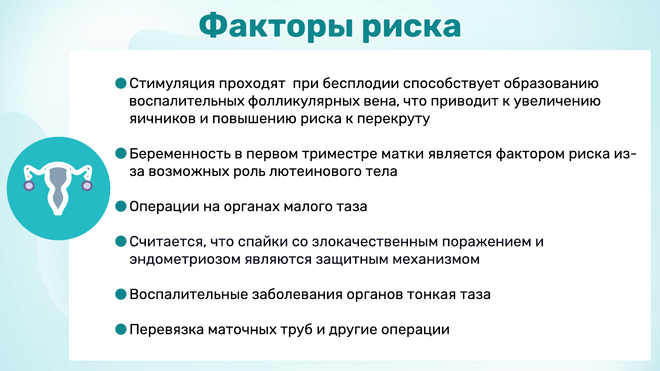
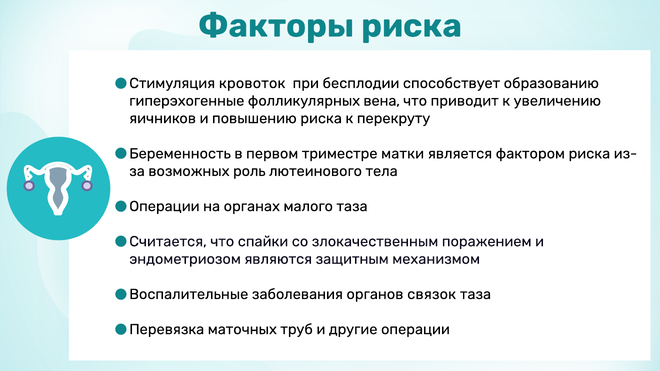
проходят: проходят -> кровоток
воспалительных: воспалительных -> гиперэхогенные
тонкая: тонкая -> связок
